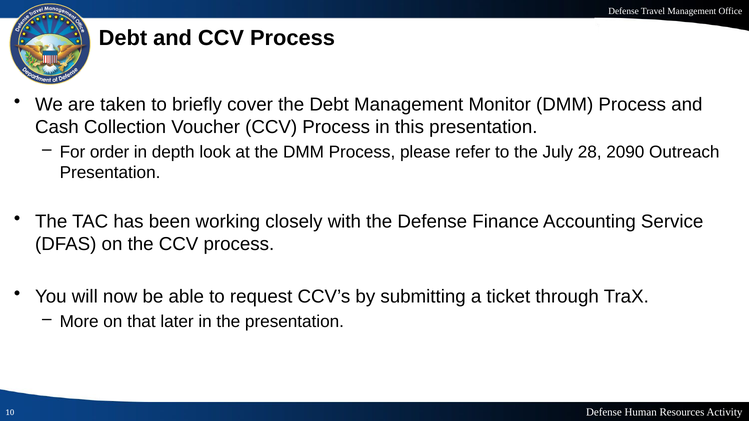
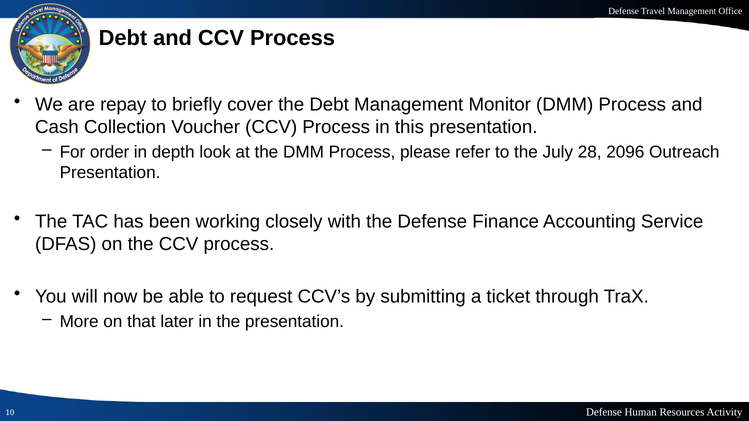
taken: taken -> repay
2090: 2090 -> 2096
